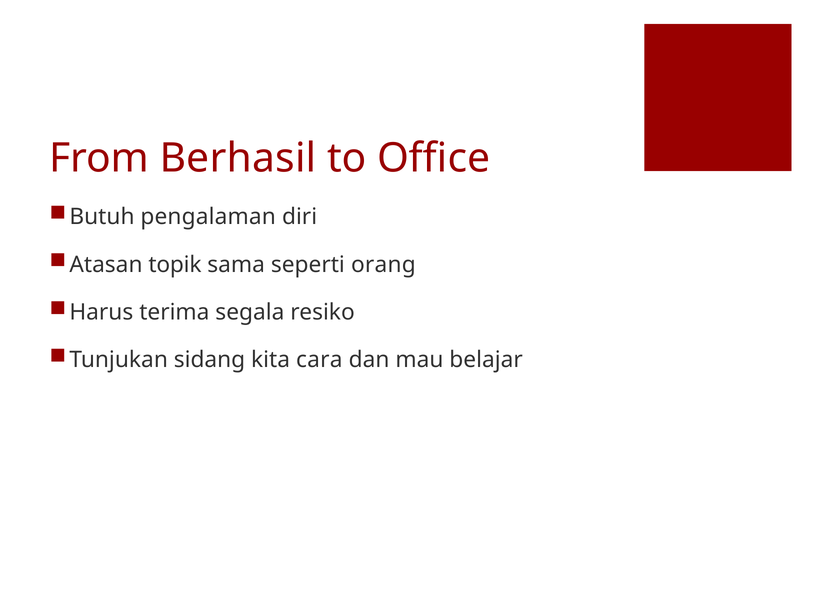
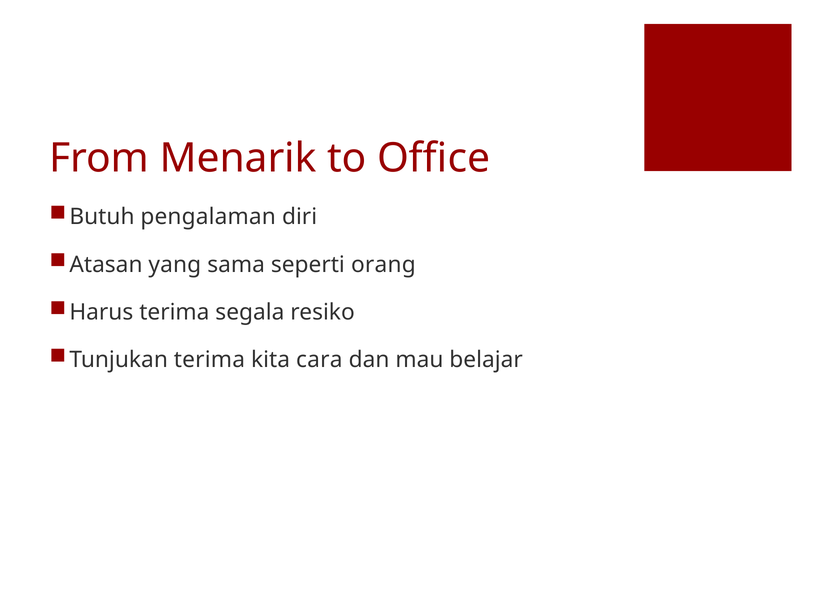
Berhasil: Berhasil -> Menarik
topik: topik -> yang
Tunjukan sidang: sidang -> terima
